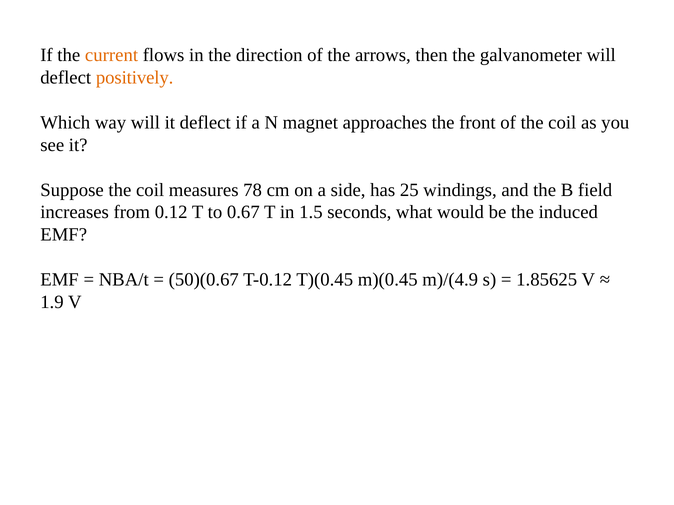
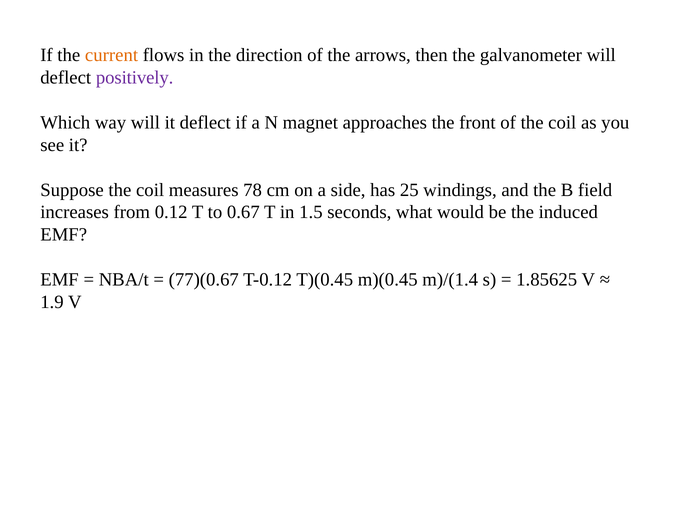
positively colour: orange -> purple
50)(0.67: 50)(0.67 -> 77)(0.67
m)/(4.9: m)/(4.9 -> m)/(1.4
